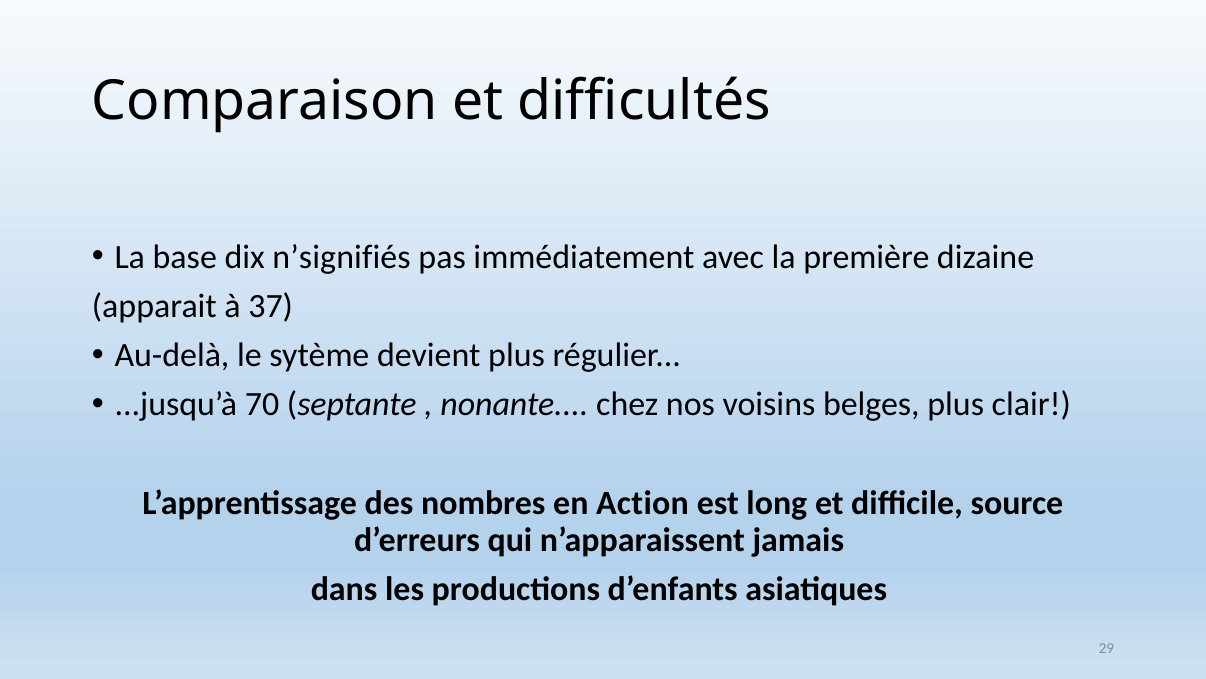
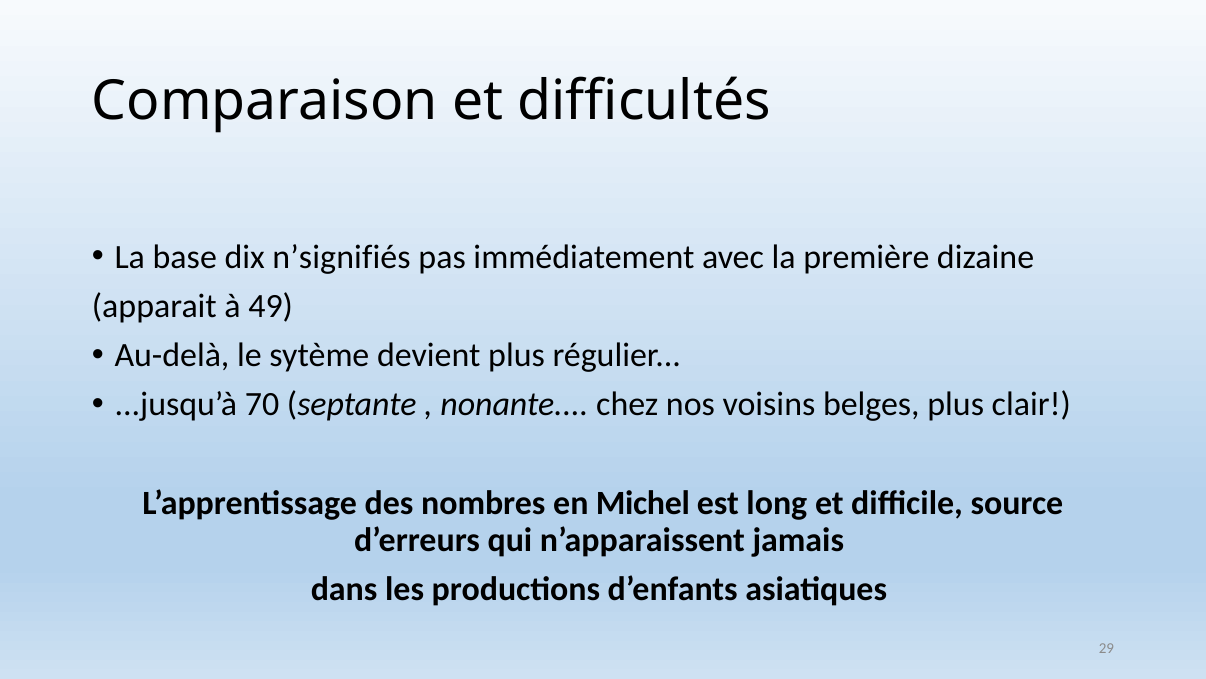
37: 37 -> 49
Action: Action -> Michel
